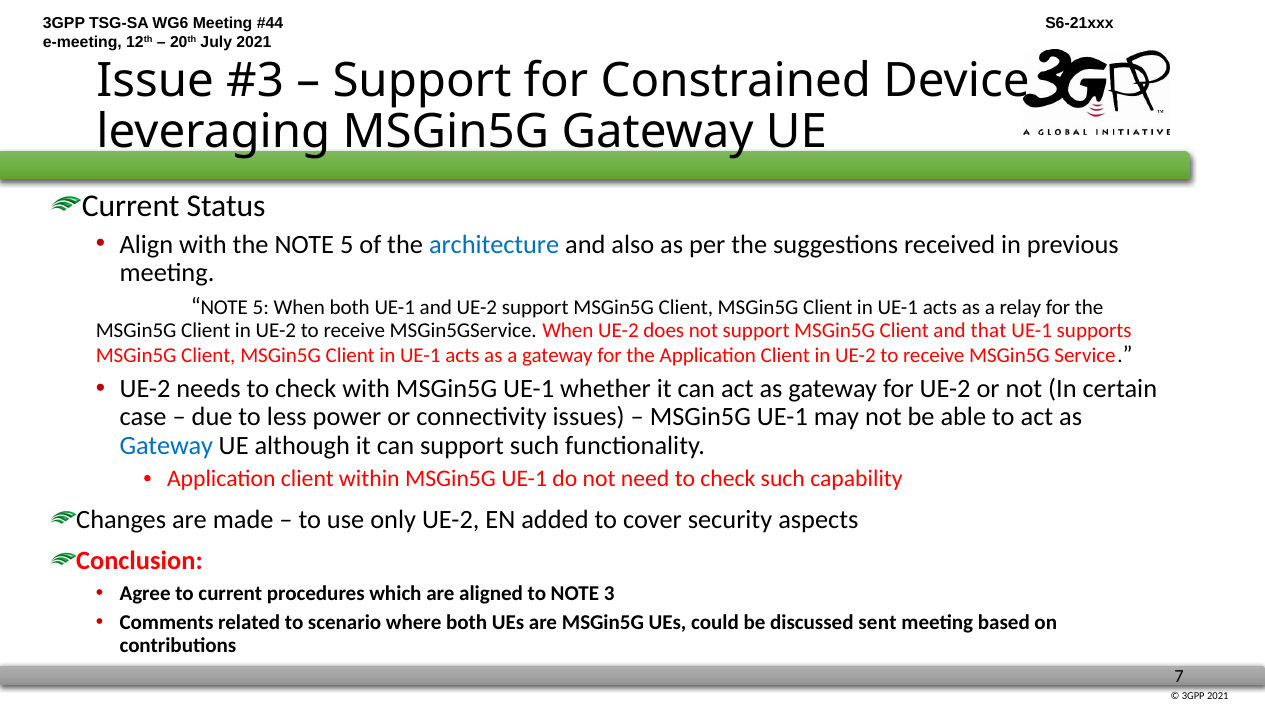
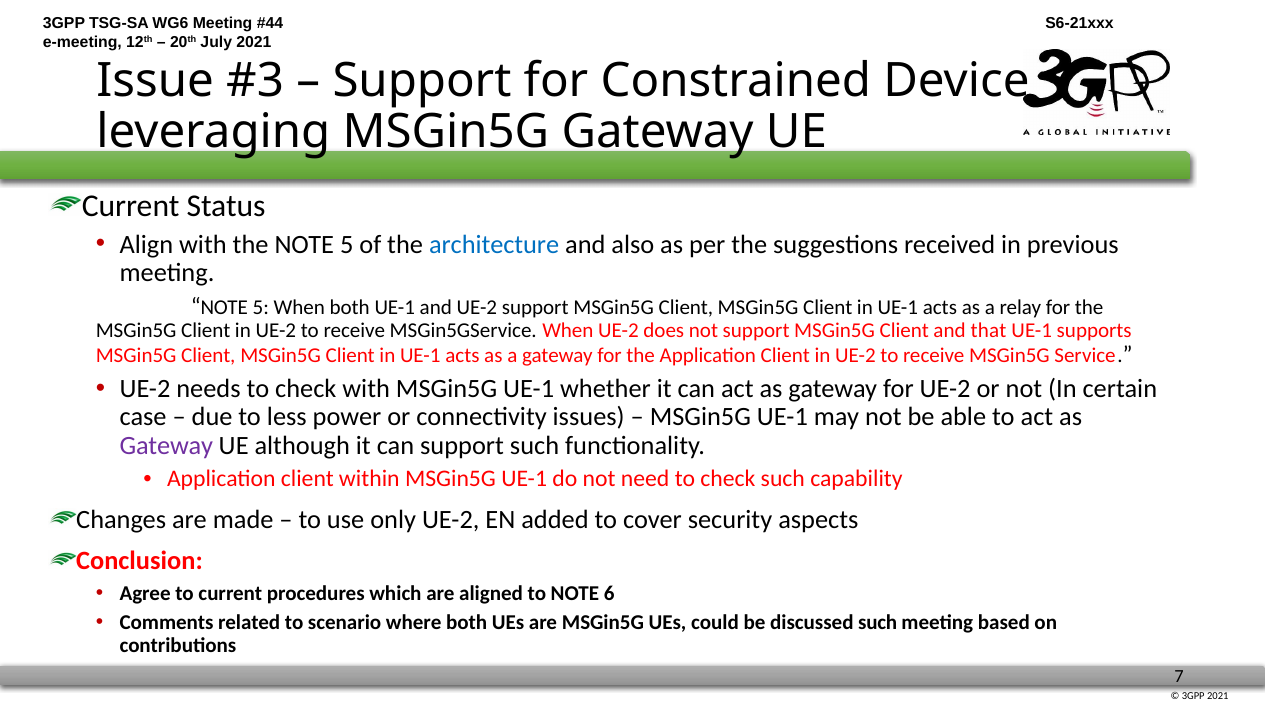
Gateway at (166, 445) colour: blue -> purple
3: 3 -> 6
discussed sent: sent -> such
